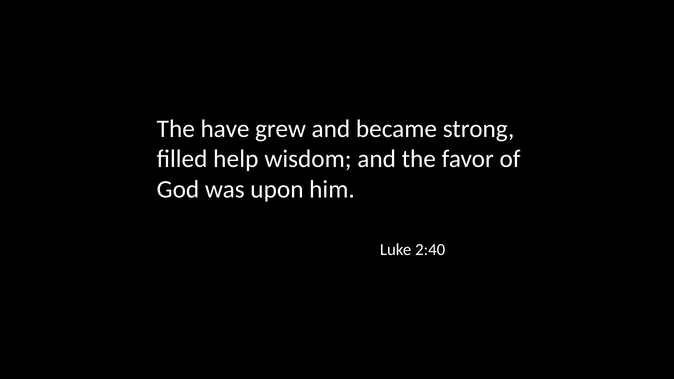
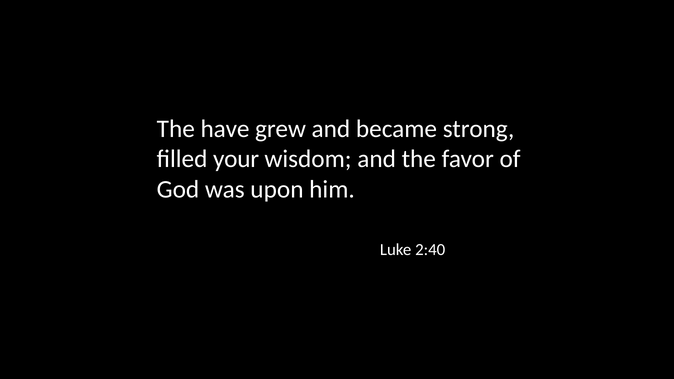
help: help -> your
